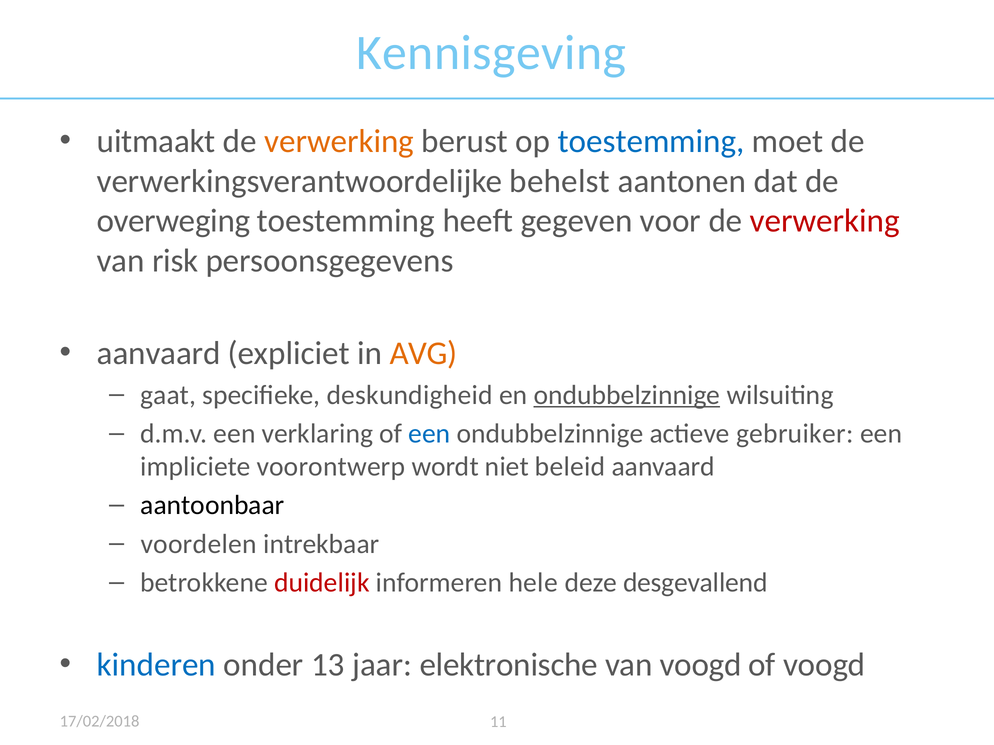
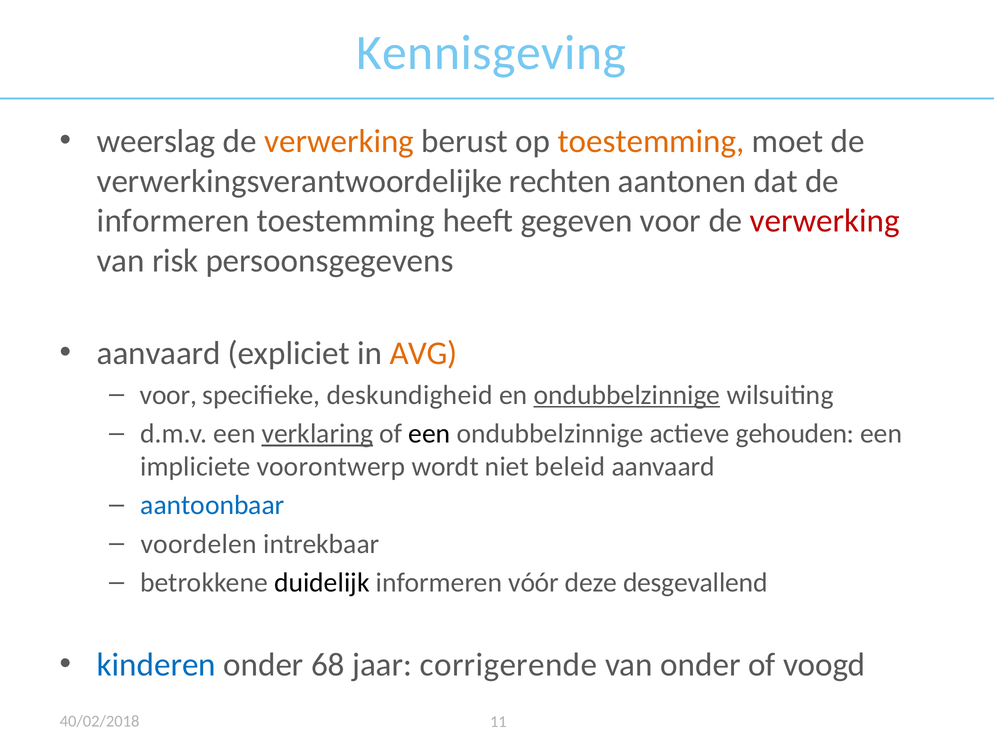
uitmaakt: uitmaakt -> weerslag
toestemming at (651, 142) colour: blue -> orange
behelst: behelst -> rechten
overweging at (173, 221): overweging -> informeren
gaat at (168, 395): gaat -> voor
verklaring underline: none -> present
een at (429, 434) colour: blue -> black
gebruiker: gebruiker -> gehouden
aantoonbaar colour: black -> blue
duidelijk colour: red -> black
hele: hele -> vóór
13: 13 -> 68
elektronische: elektronische -> corrigerende
van voogd: voogd -> onder
17/02/2018: 17/02/2018 -> 40/02/2018
